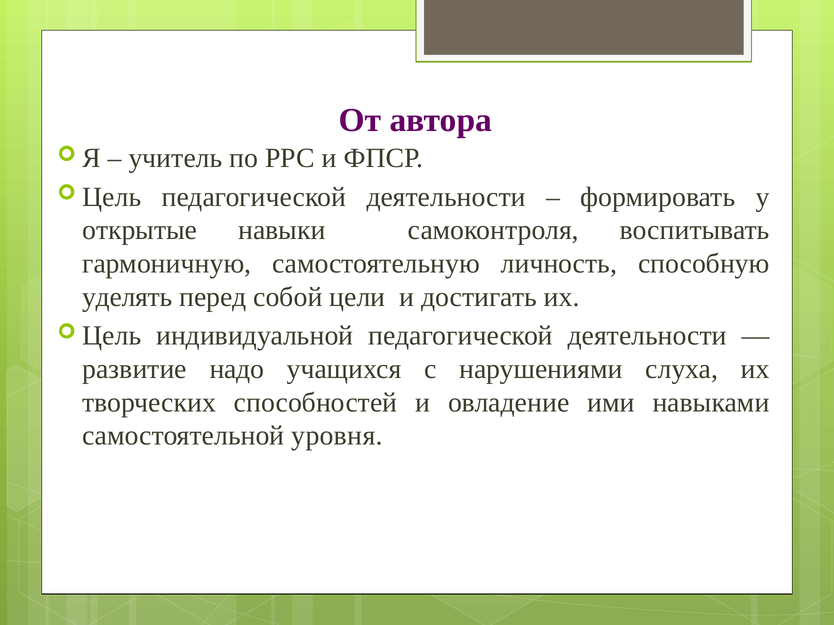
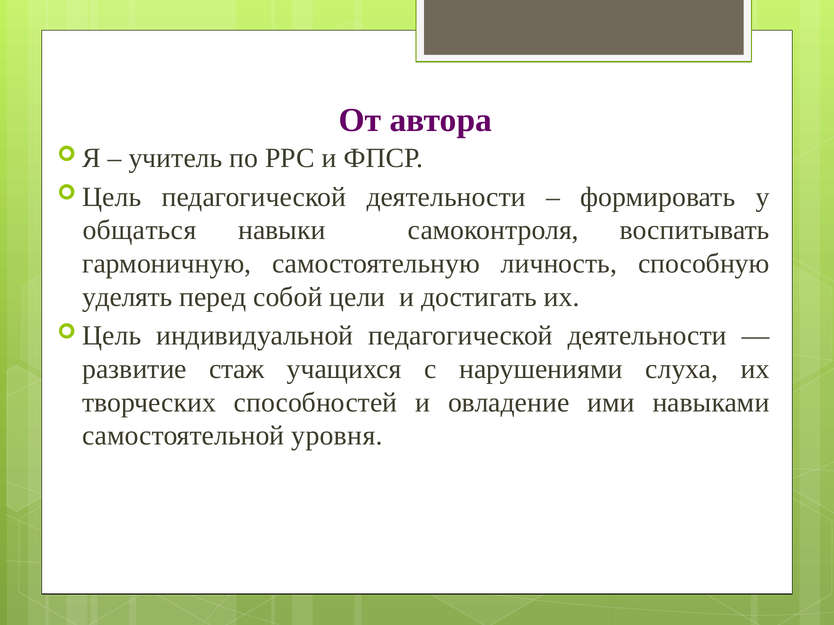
открытые: открытые -> общаться
надо: надо -> стаж
